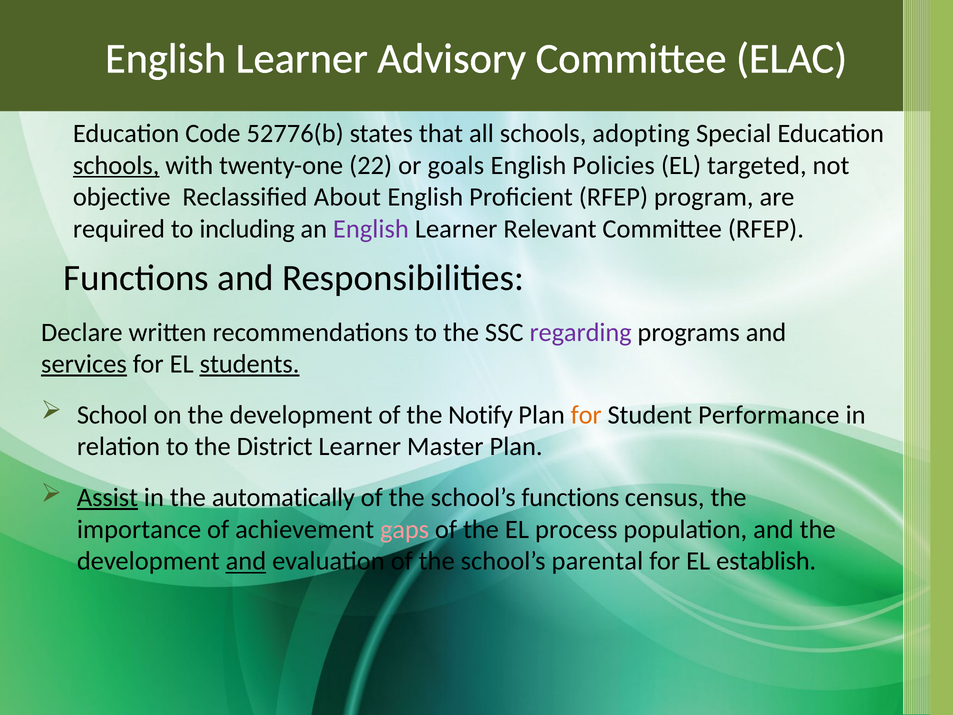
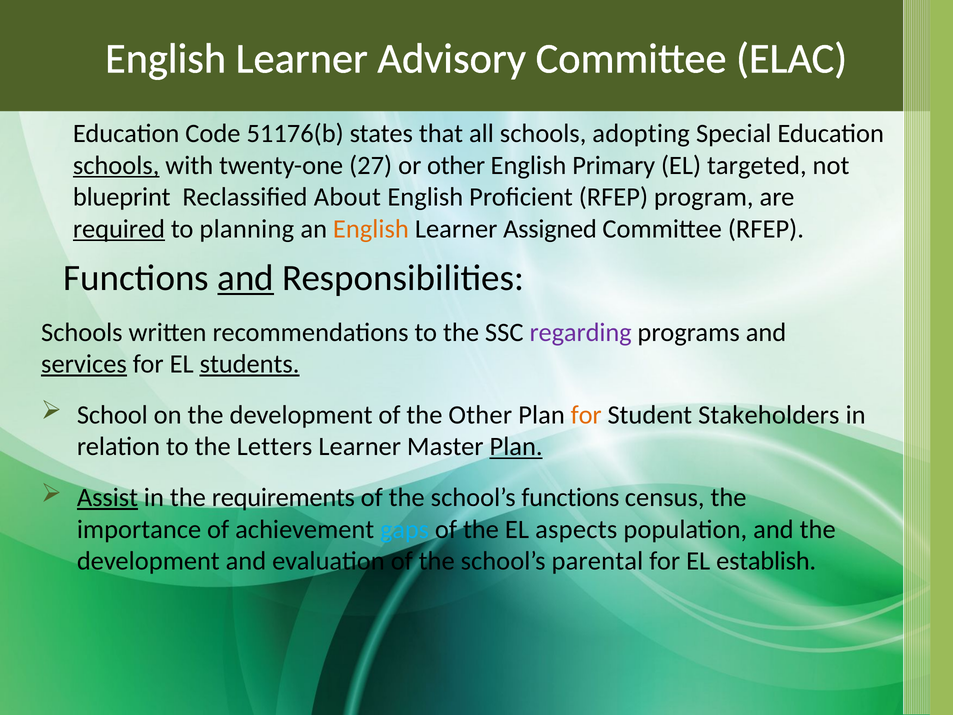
52776(b: 52776(b -> 51176(b
22: 22 -> 27
or goals: goals -> other
Policies: Policies -> Primary
objective: objective -> blueprint
required underline: none -> present
including: including -> planning
English at (371, 229) colour: purple -> orange
Relevant: Relevant -> Assigned
and at (246, 278) underline: none -> present
Declare at (82, 332): Declare -> Schools
the Notify: Notify -> Other
Performance: Performance -> Stakeholders
District: District -> Letters
Plan at (516, 447) underline: none -> present
automatically: automatically -> requirements
gaps colour: pink -> light blue
process: process -> aspects
and at (246, 561) underline: present -> none
